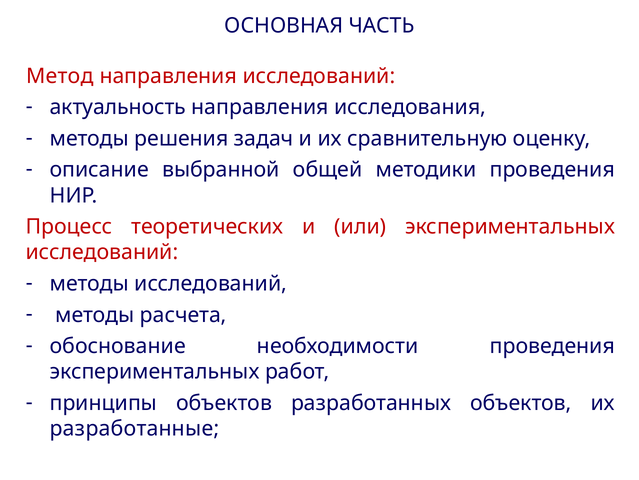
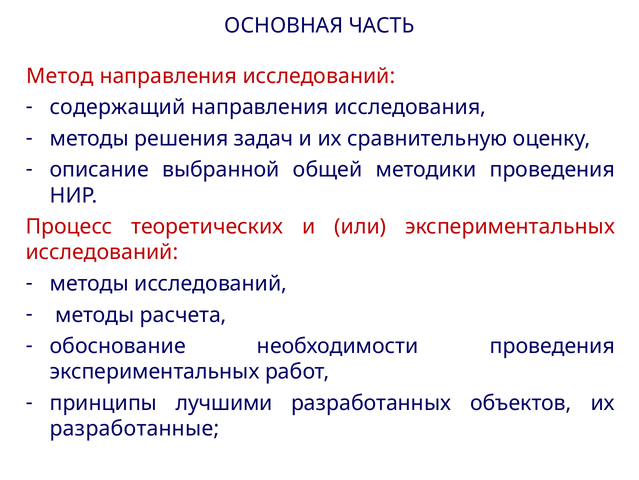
актуальность: актуальность -> содержащий
принципы объектов: объектов -> лучшими
